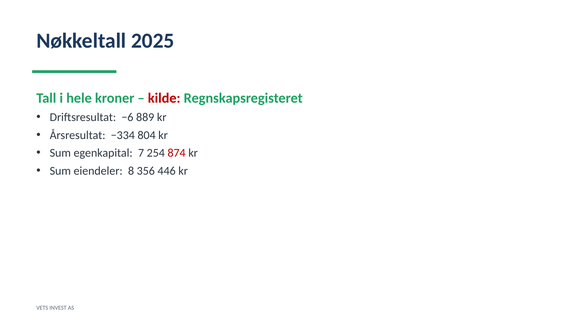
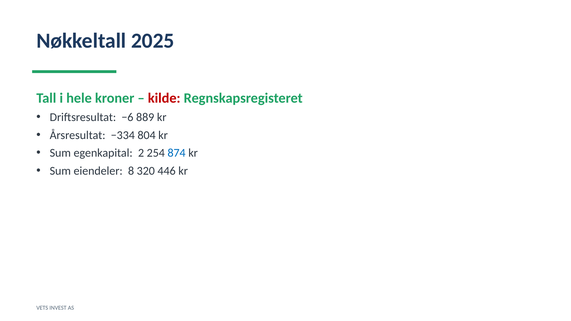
7: 7 -> 2
874 colour: red -> blue
356: 356 -> 320
